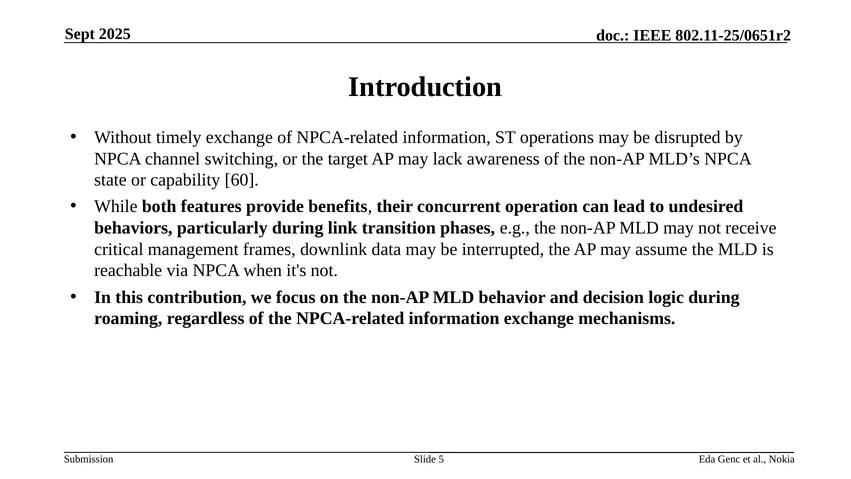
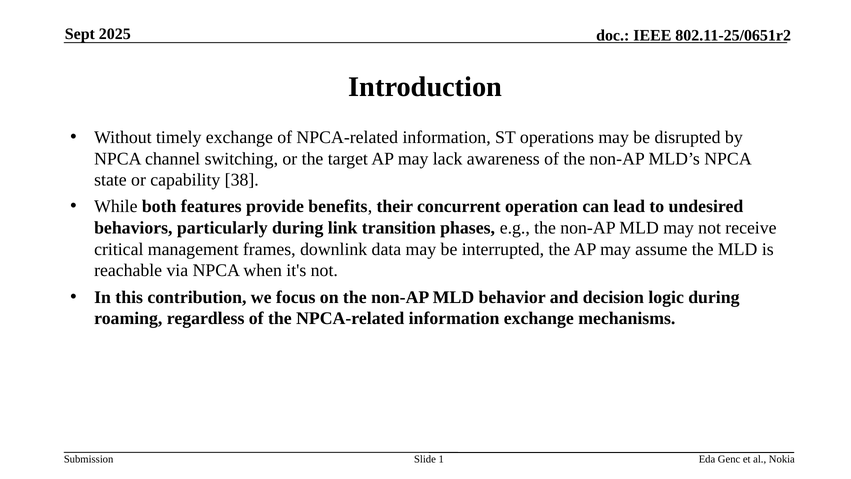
60: 60 -> 38
5: 5 -> 1
